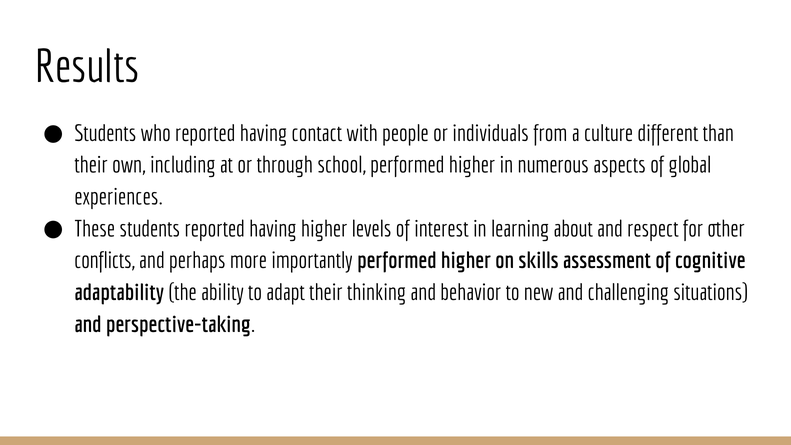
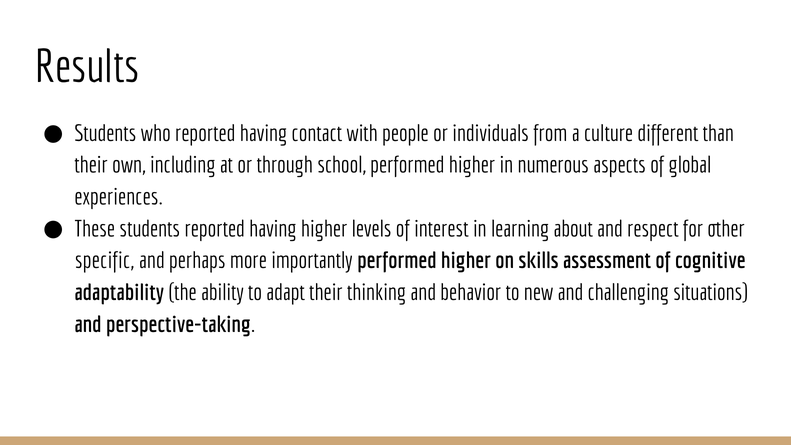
conflicts: conflicts -> specific
